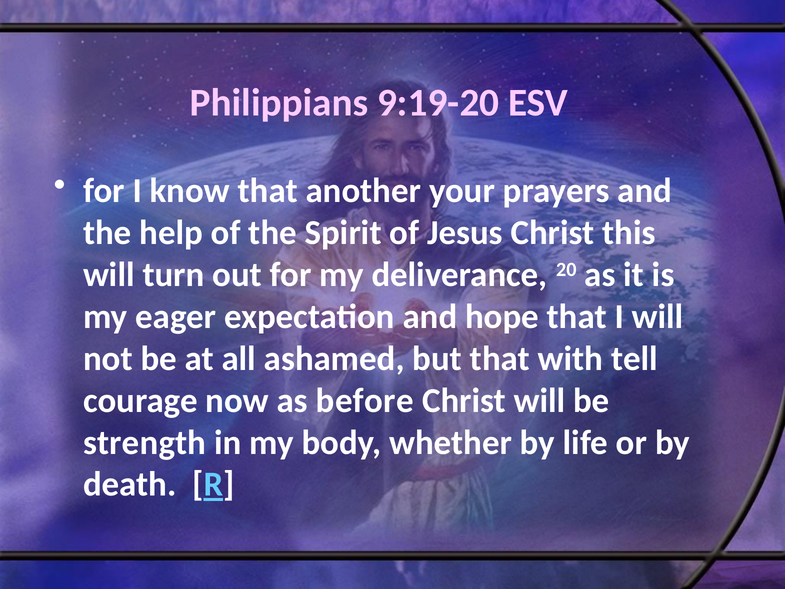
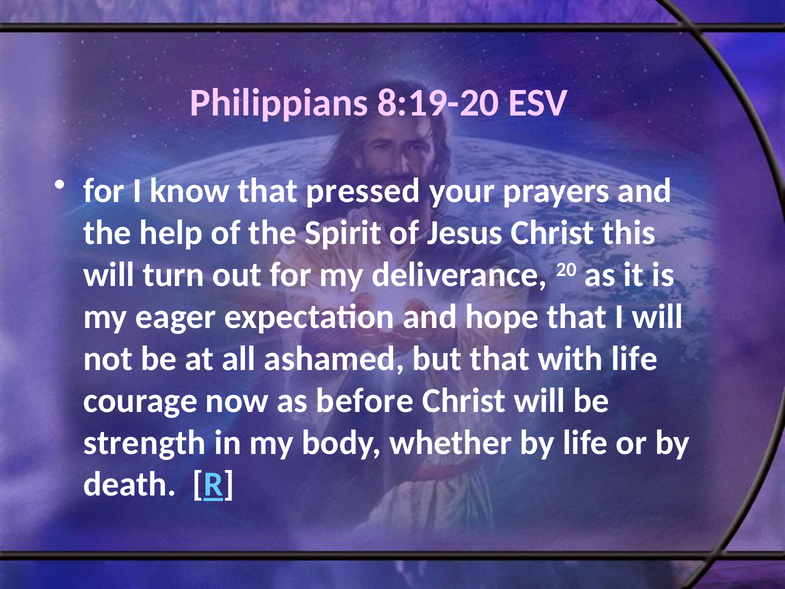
9:19-20: 9:19-20 -> 8:19-20
another: another -> pressed
with tell: tell -> life
